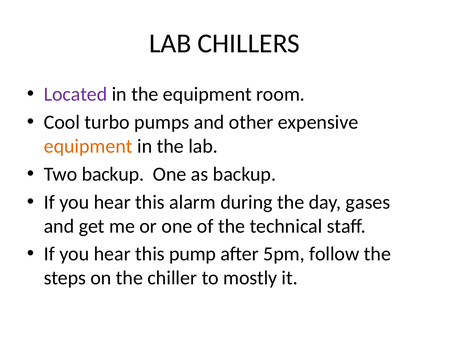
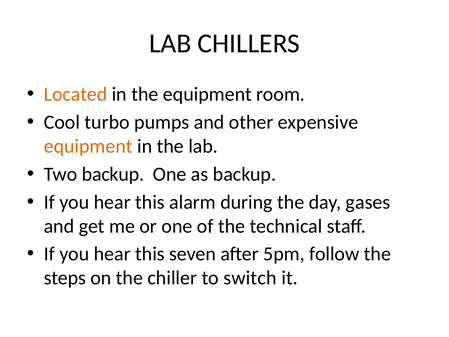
Located colour: purple -> orange
pump: pump -> seven
mostly: mostly -> switch
